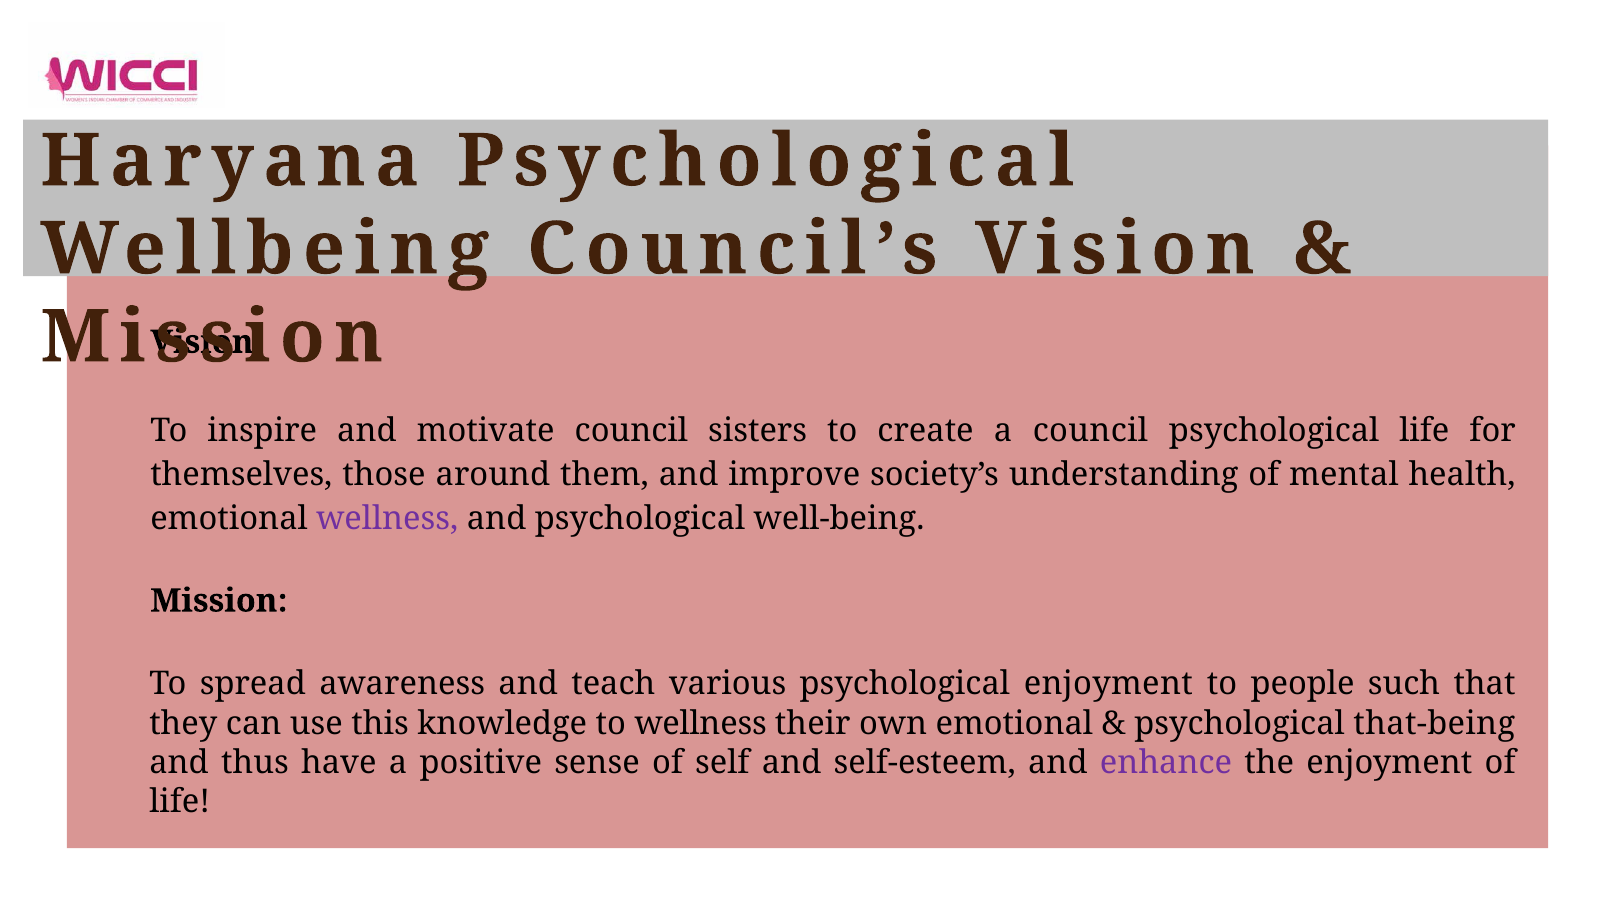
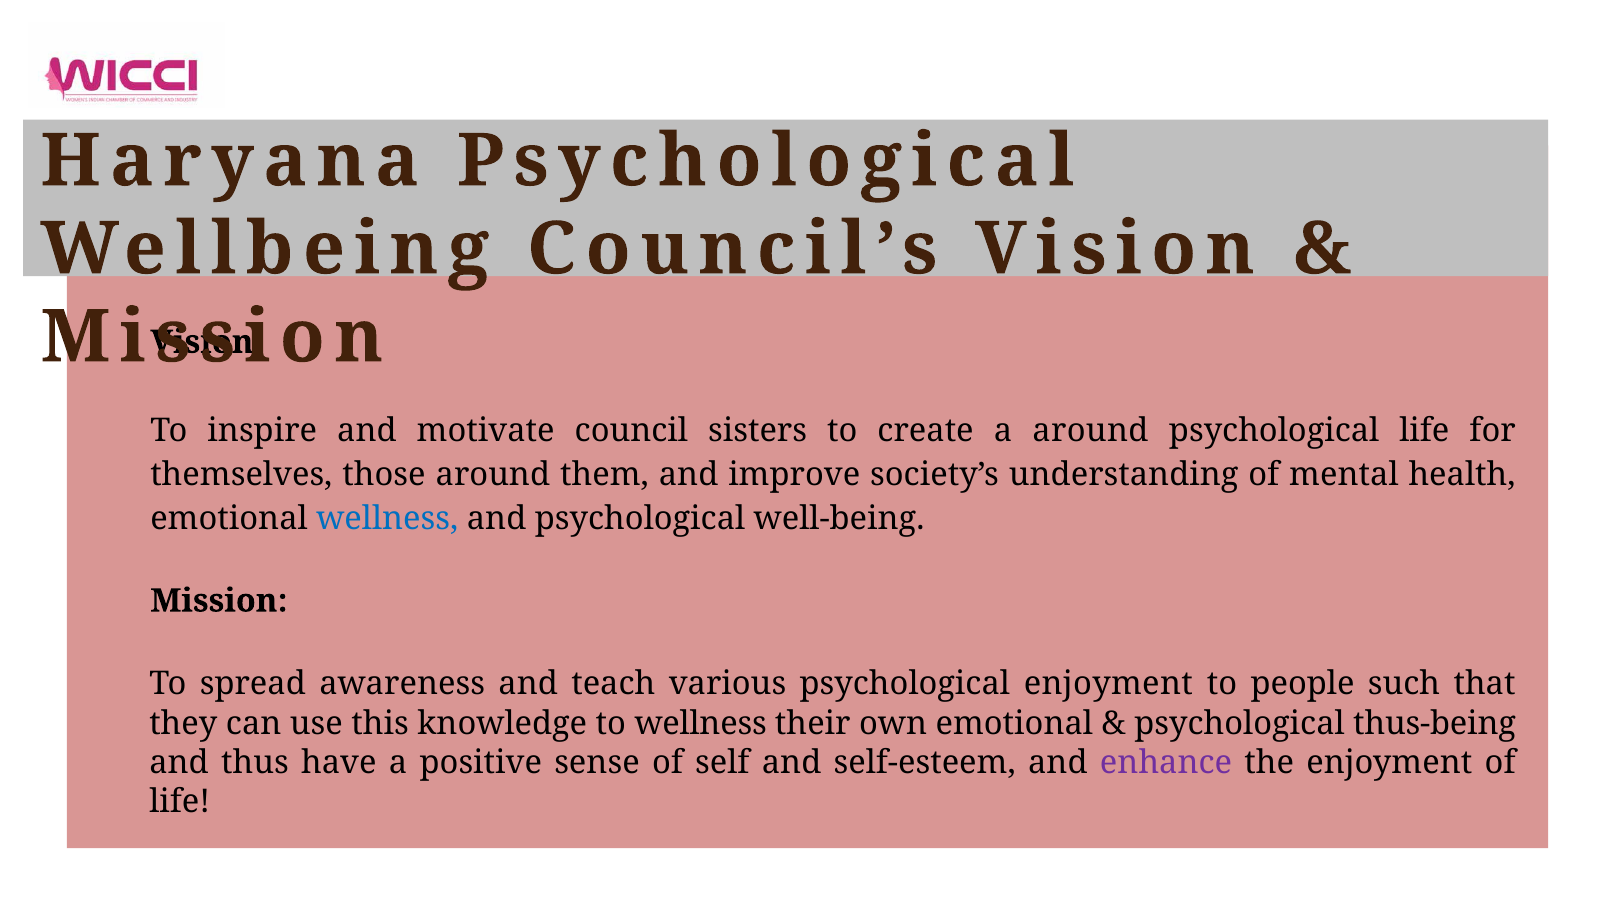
a council: council -> around
wellness at (387, 519) colour: purple -> blue
that-being: that-being -> thus-being
